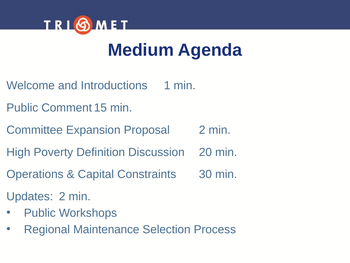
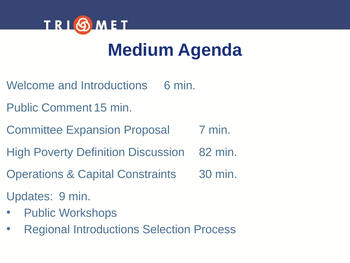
1: 1 -> 6
Proposal 2: 2 -> 7
20: 20 -> 82
Updates 2: 2 -> 9
Regional Maintenance: Maintenance -> Introductions
